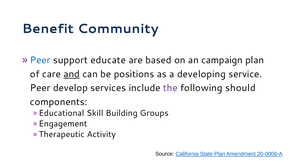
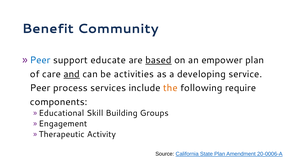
based underline: none -> present
campaign: campaign -> empower
positions: positions -> activities
develop: develop -> process
the colour: purple -> orange
should: should -> require
